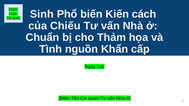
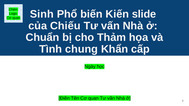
cách: cách -> slide
nguồn: nguồn -> chung
